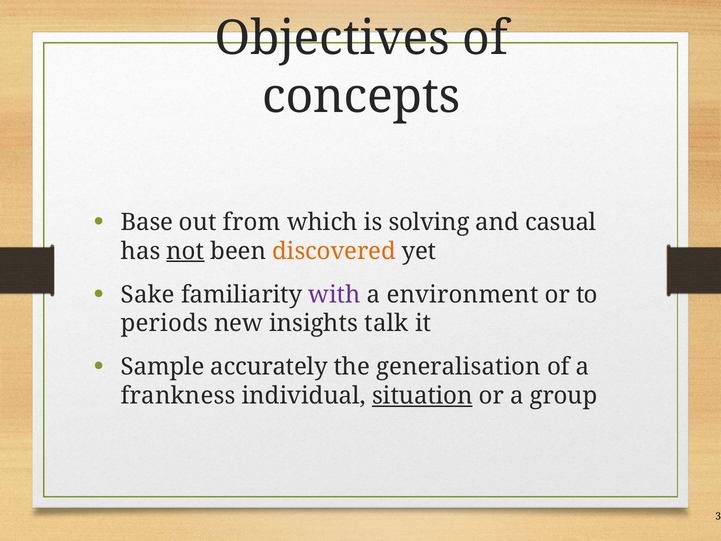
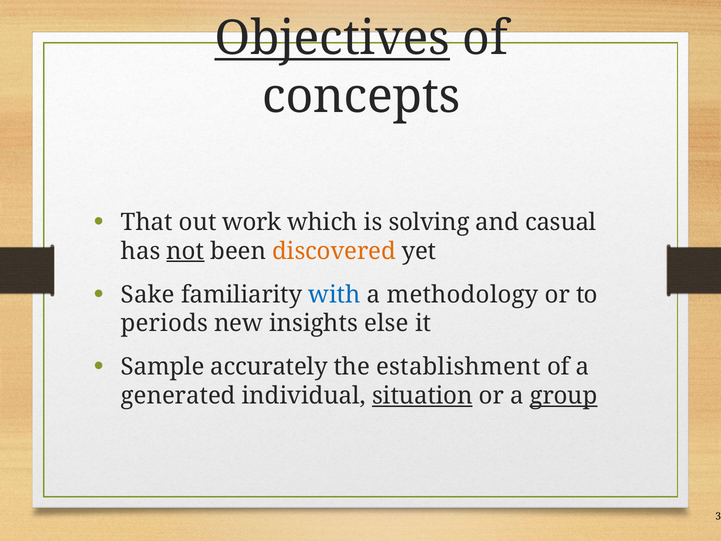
Objectives underline: none -> present
Base: Base -> That
from: from -> work
with colour: purple -> blue
environment: environment -> methodology
talk: talk -> else
generalisation: generalisation -> establishment
frankness: frankness -> generated
group underline: none -> present
